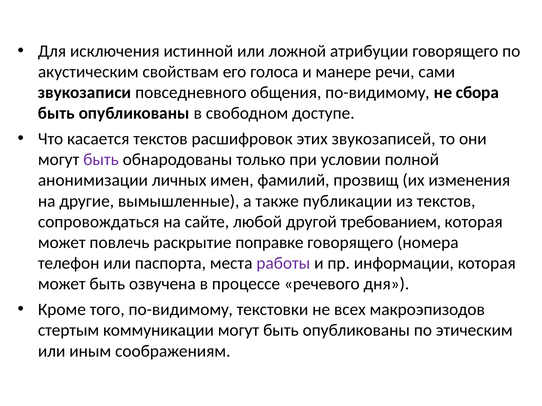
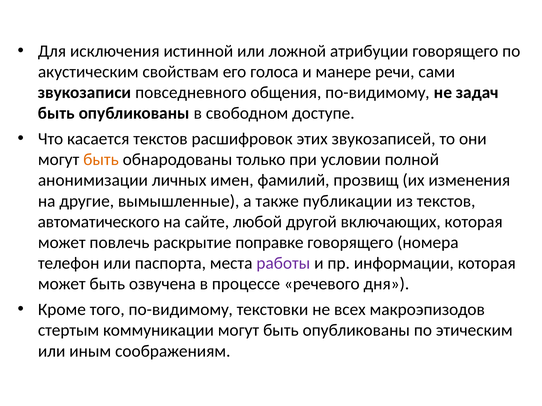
сбора: сбора -> задач
быть at (101, 160) colour: purple -> orange
сопровождаться: сопровождаться -> автоматического
требованием: требованием -> включающих
